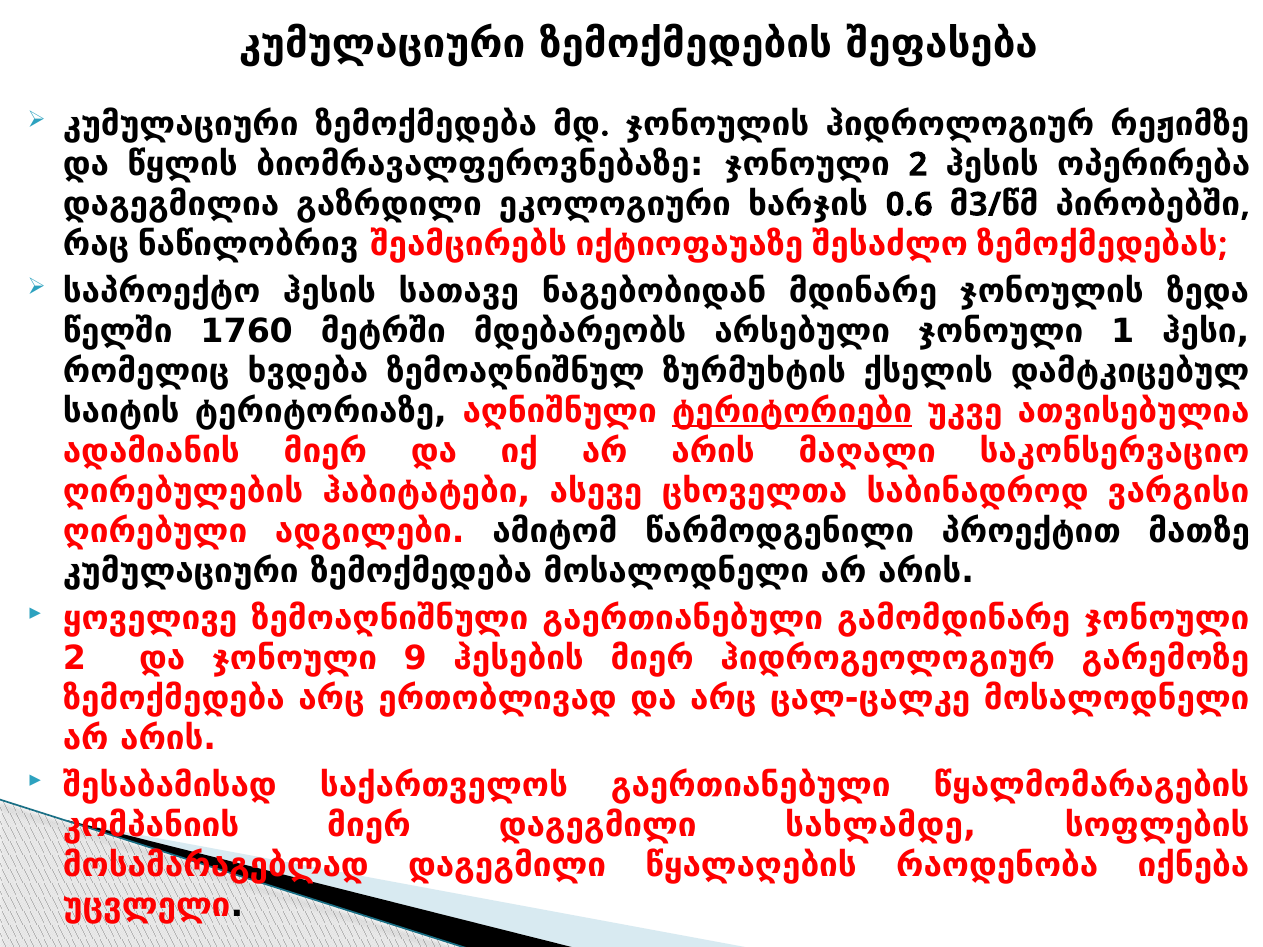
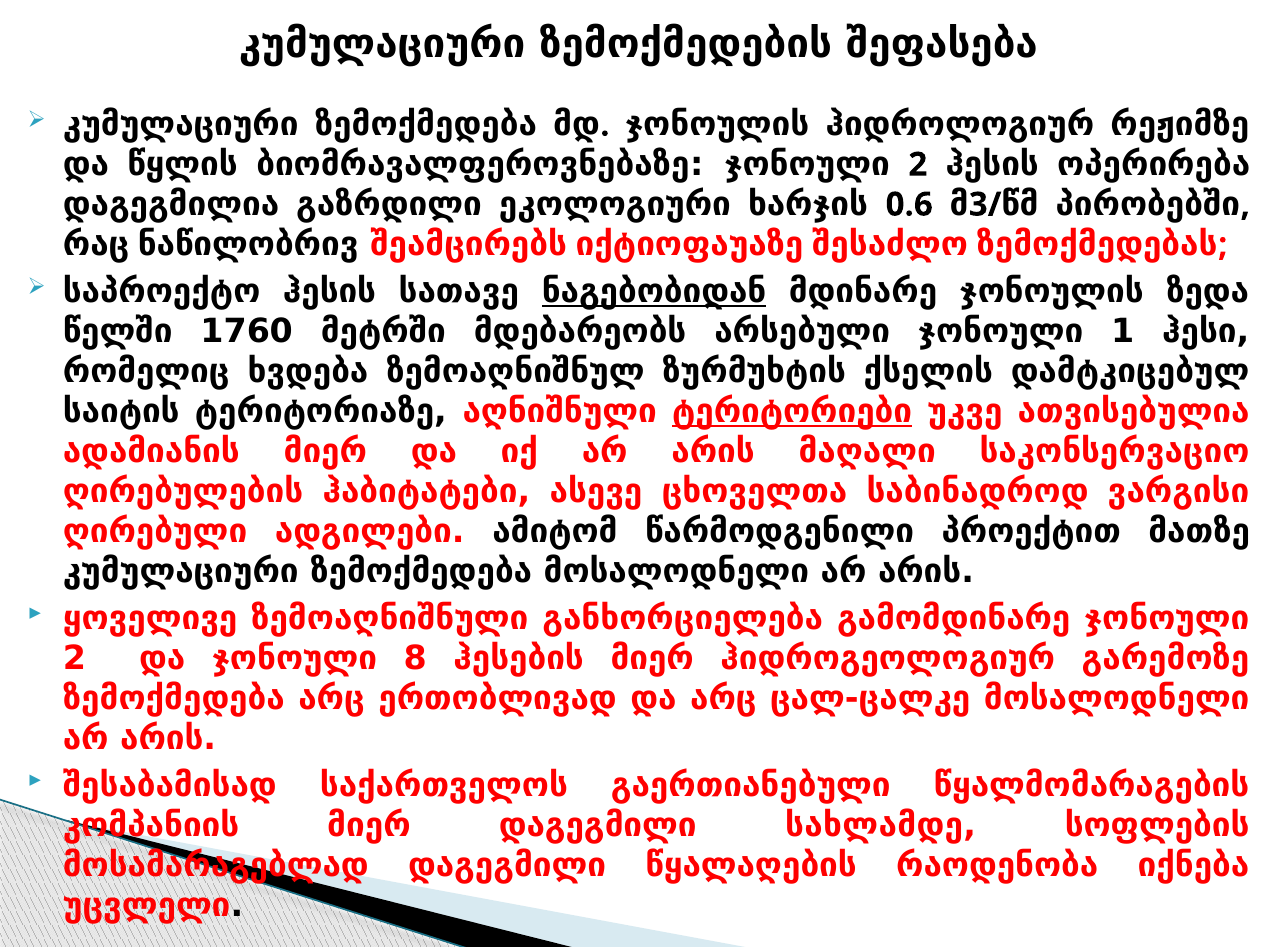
ნაგებობიდან underline: none -> present
ზემოაღნიშნული გაერთიანებული: გაერთიანებული -> განხორციელება
9: 9 -> 8
